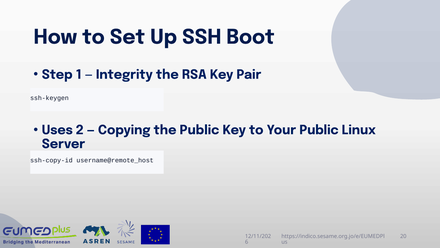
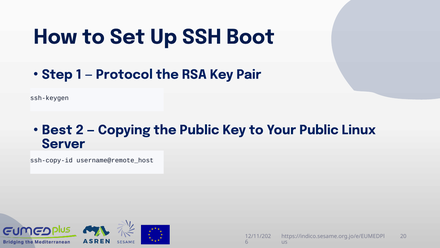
Integrity: Integrity -> Protocol
Uses: Uses -> Best
